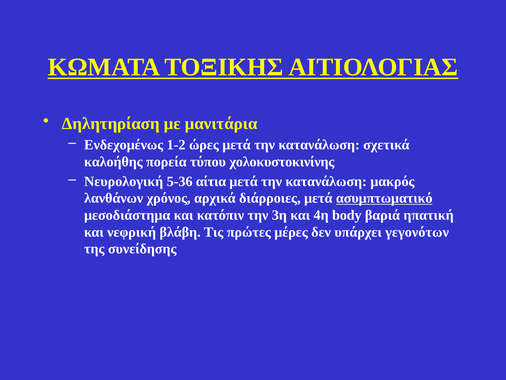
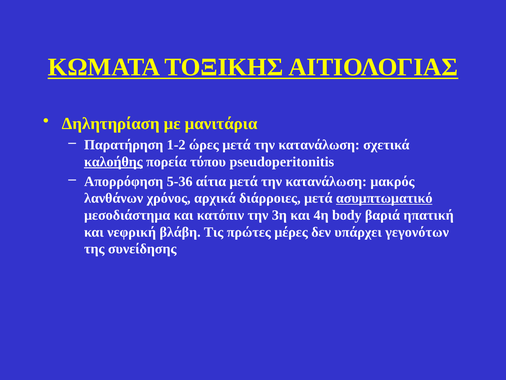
Ενδεχομένως: Ενδεχομένως -> Παρατήρηση
καλοήθης underline: none -> present
χολοκυστοκινίνης: χολοκυστοκινίνης -> pseudoperitonitis
Νευρολογική: Νευρολογική -> Απορρόφηση
